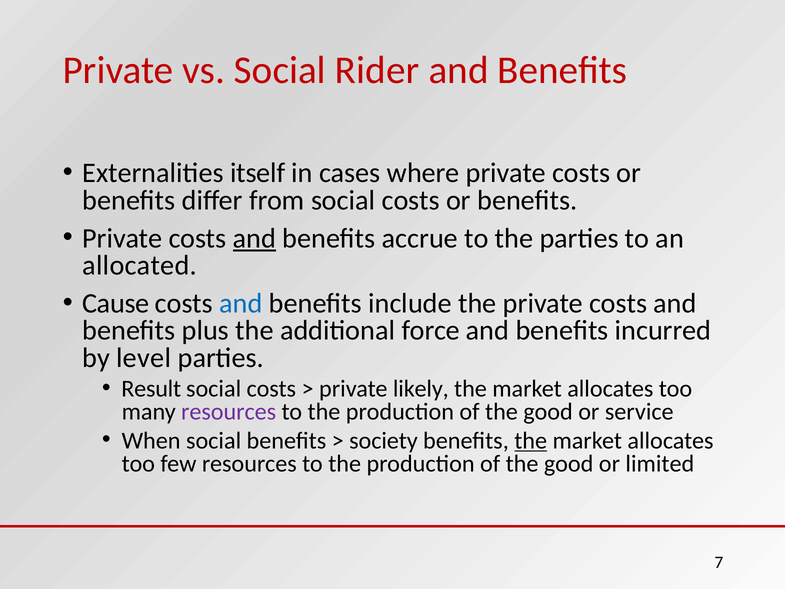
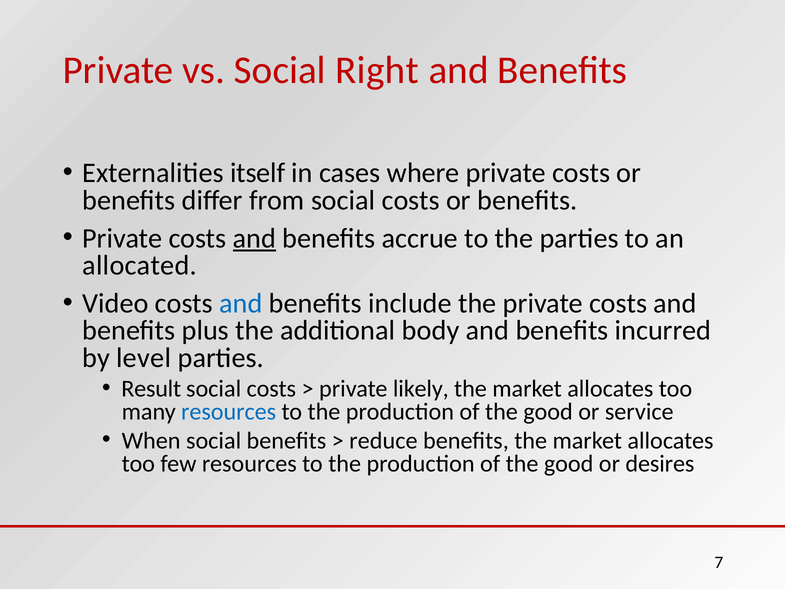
Rider: Rider -> Right
Cause: Cause -> Video
force: force -> body
resources at (229, 412) colour: purple -> blue
society: society -> reduce
the at (531, 440) underline: present -> none
limited: limited -> desires
